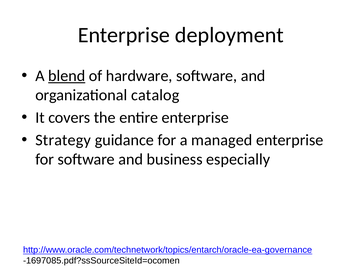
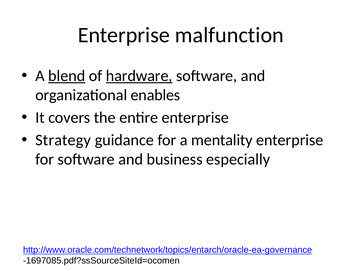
deployment: deployment -> malfunction
hardware underline: none -> present
catalog: catalog -> enables
managed: managed -> mentality
